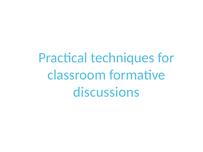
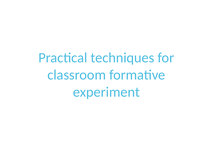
discussions: discussions -> experiment
